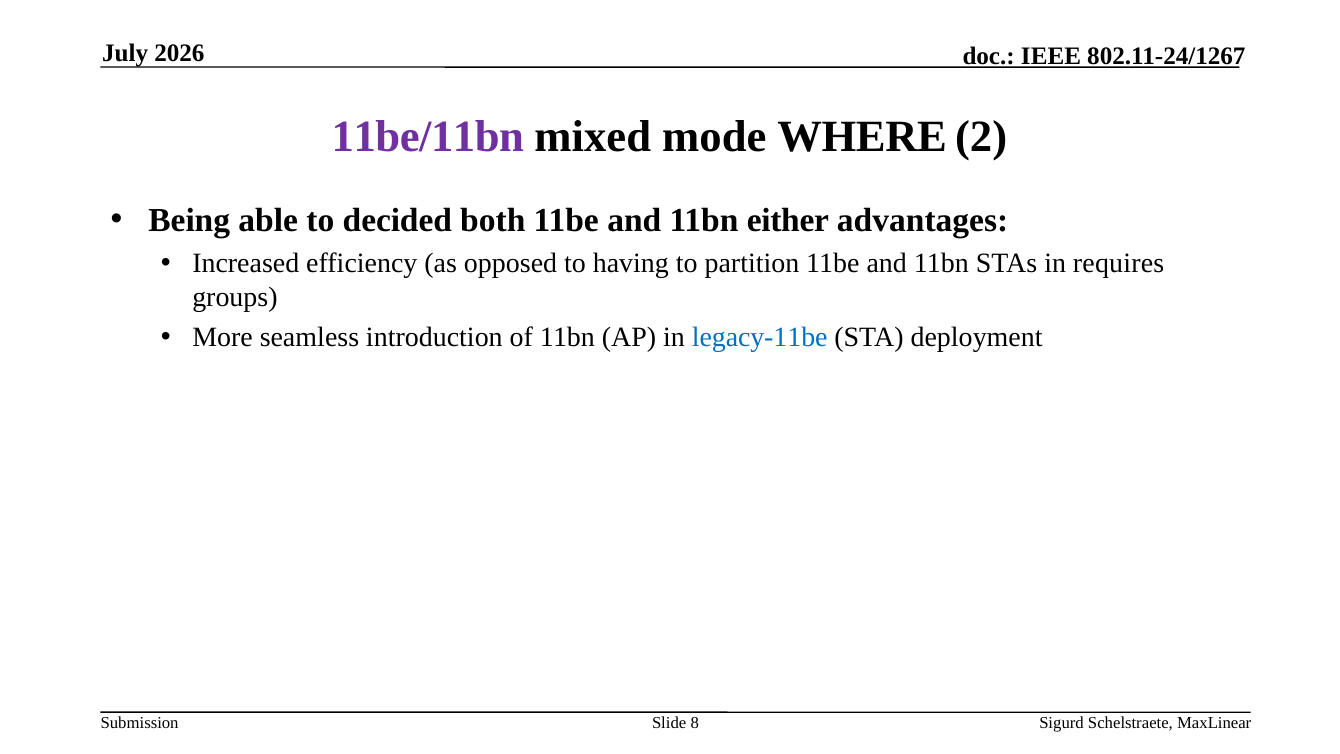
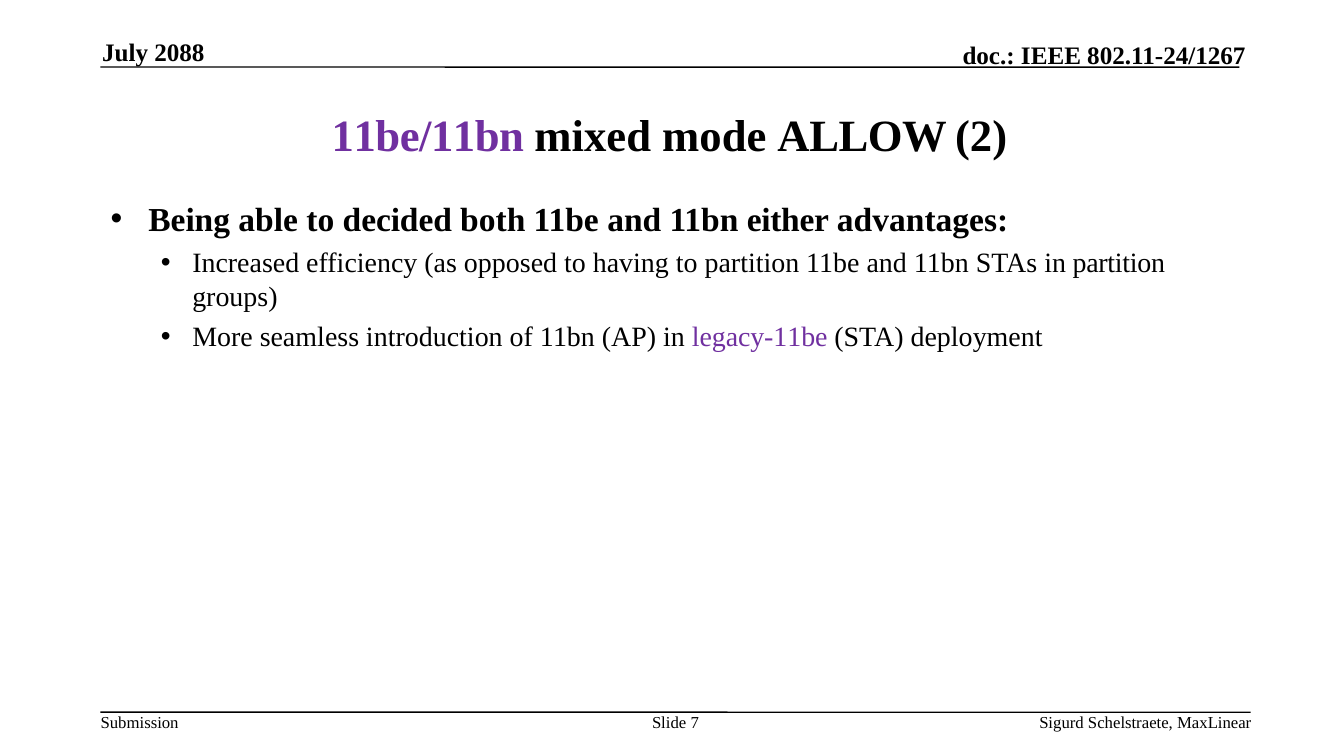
2026: 2026 -> 2088
WHERE: WHERE -> ALLOW
in requires: requires -> partition
legacy-11be colour: blue -> purple
8: 8 -> 7
